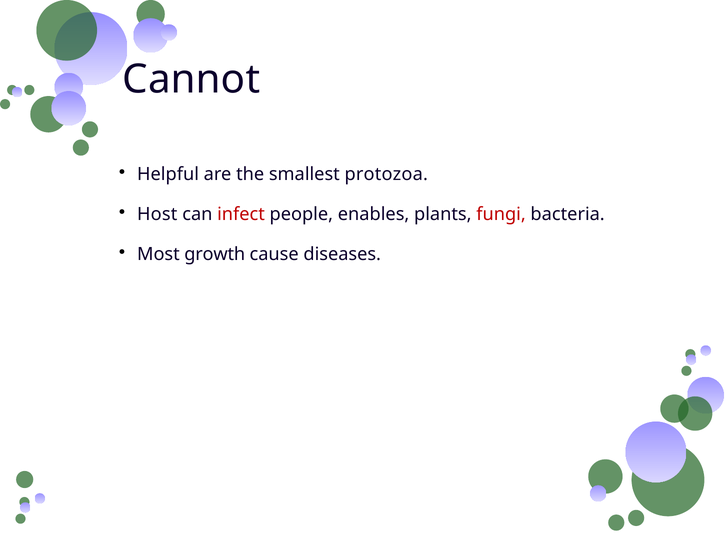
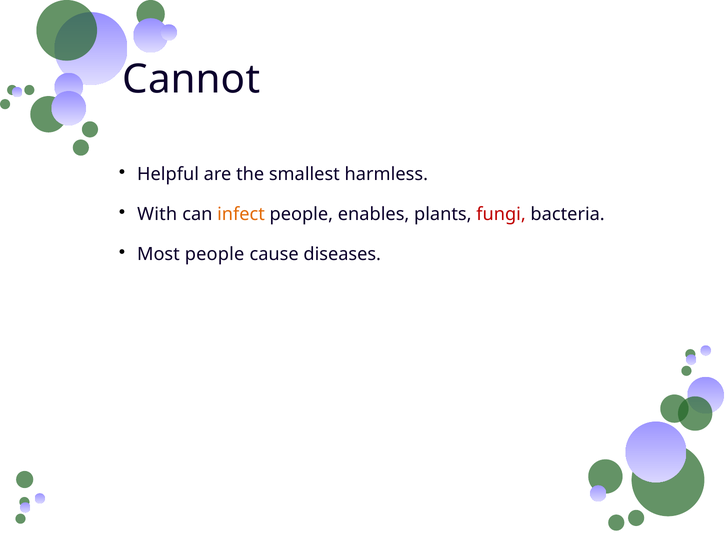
protozoa: protozoa -> harmless
Host: Host -> With
infect colour: red -> orange
Most growth: growth -> people
